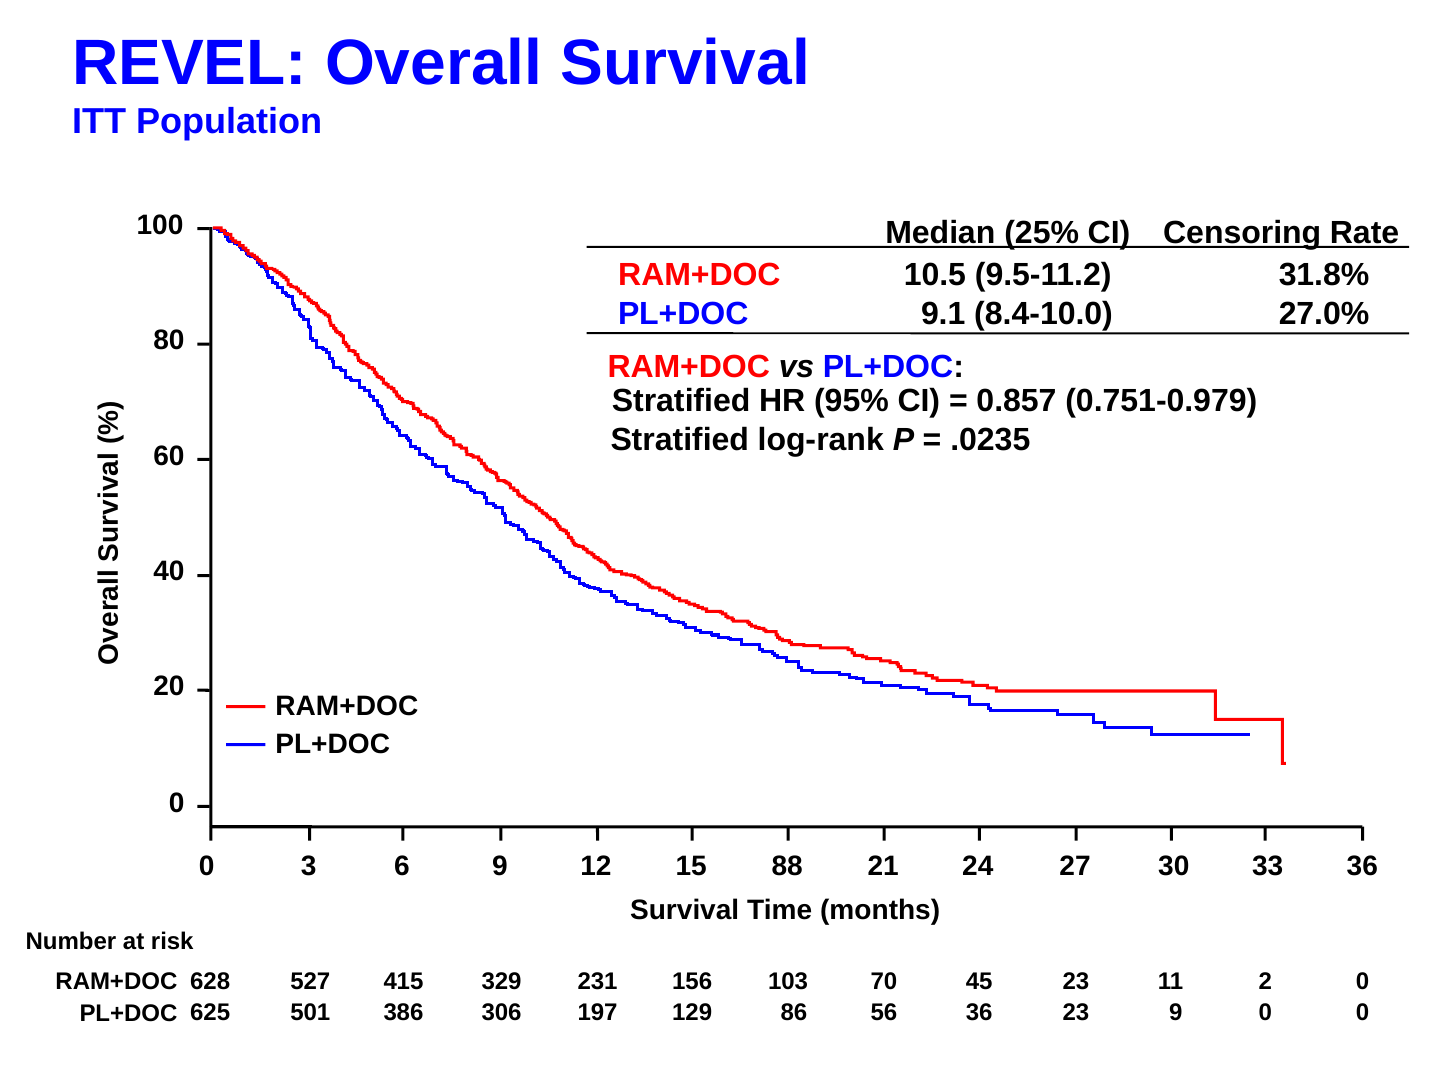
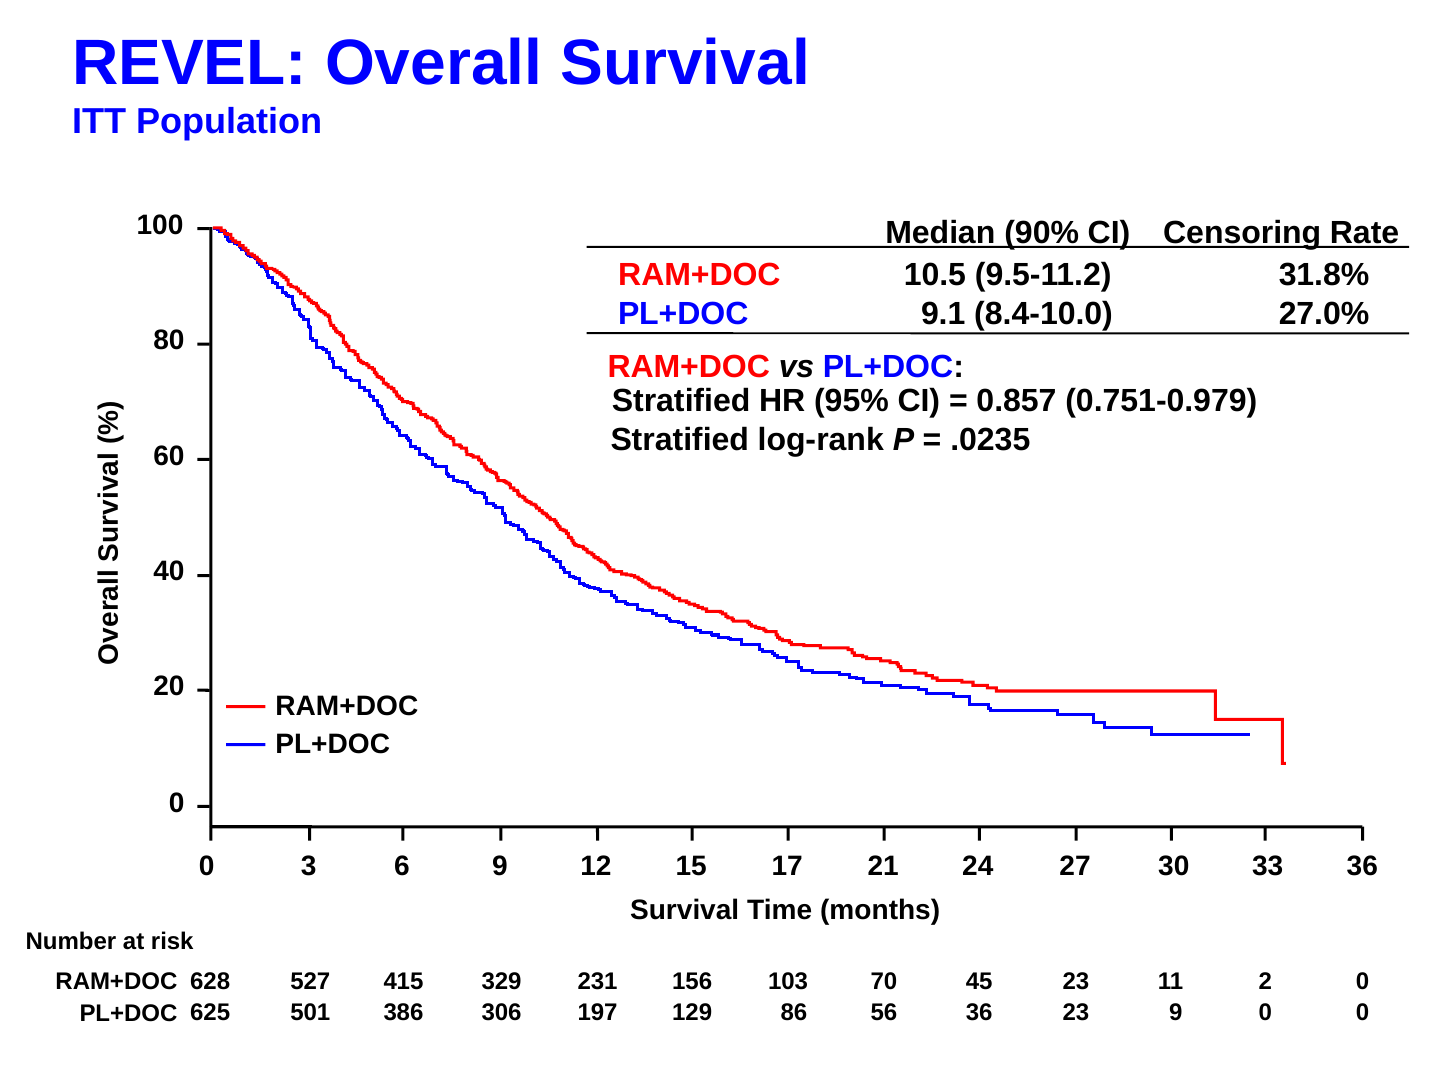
25%: 25% -> 90%
88: 88 -> 17
